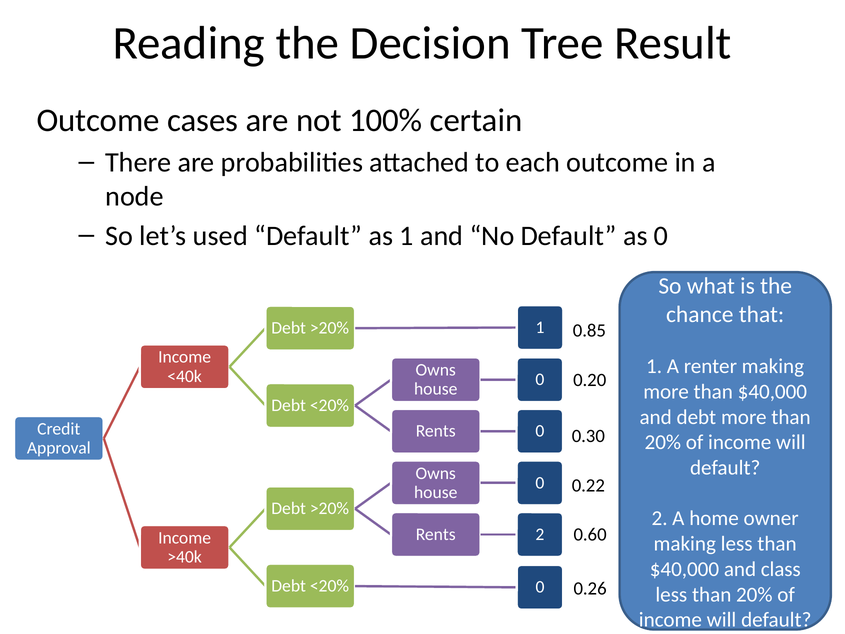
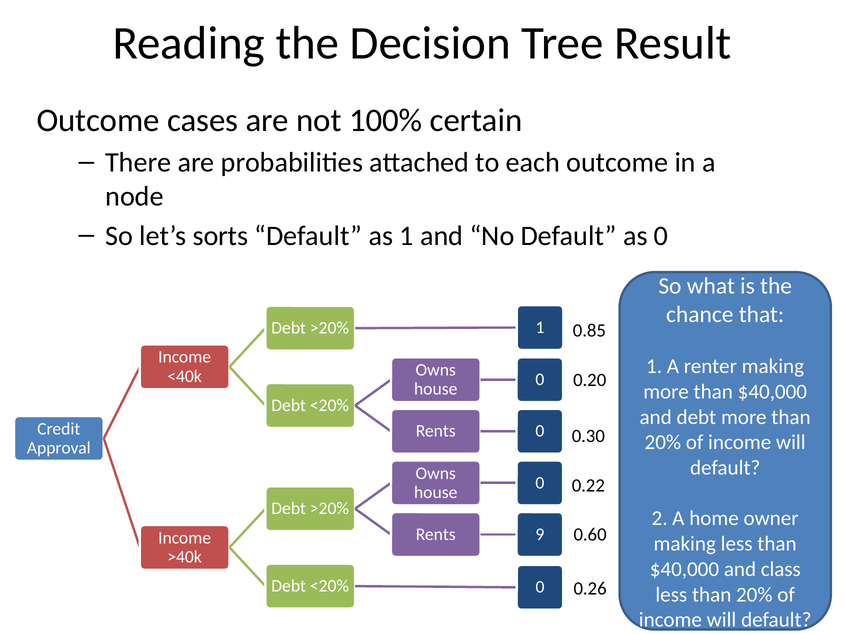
used: used -> sorts
2 at (540, 534): 2 -> 9
